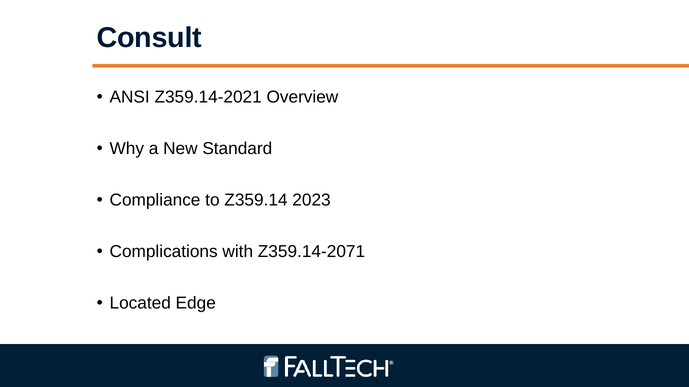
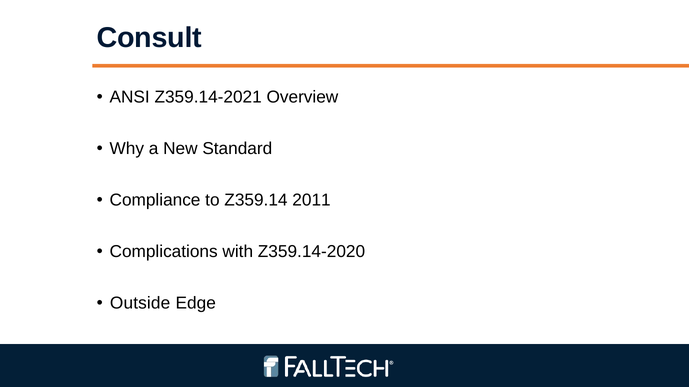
2023: 2023 -> 2011
Z359.14-2071: Z359.14-2071 -> Z359.14-2020
Located: Located -> Outside
